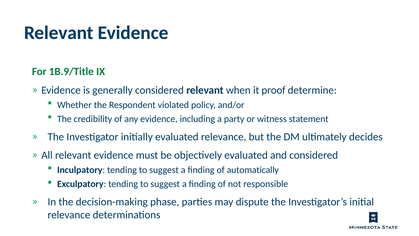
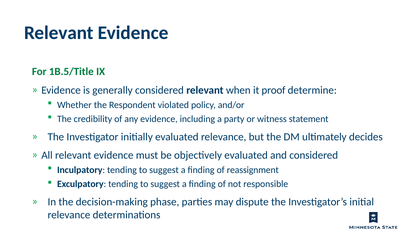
1B.9/Title: 1B.9/Title -> 1B.5/Title
automatically: automatically -> reassignment
